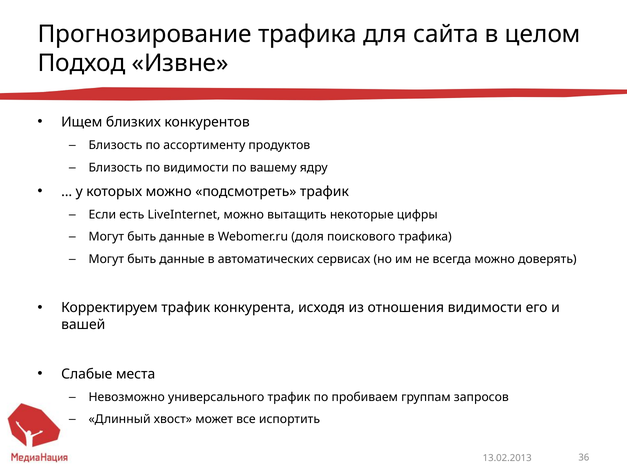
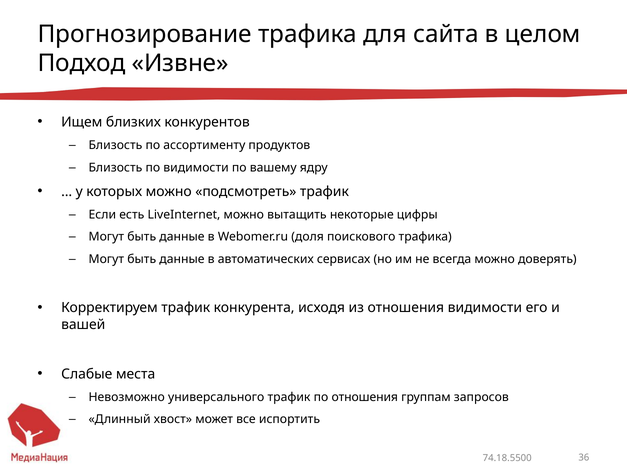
по пробиваем: пробиваем -> отношения
13.02.2013: 13.02.2013 -> 74.18.5500
